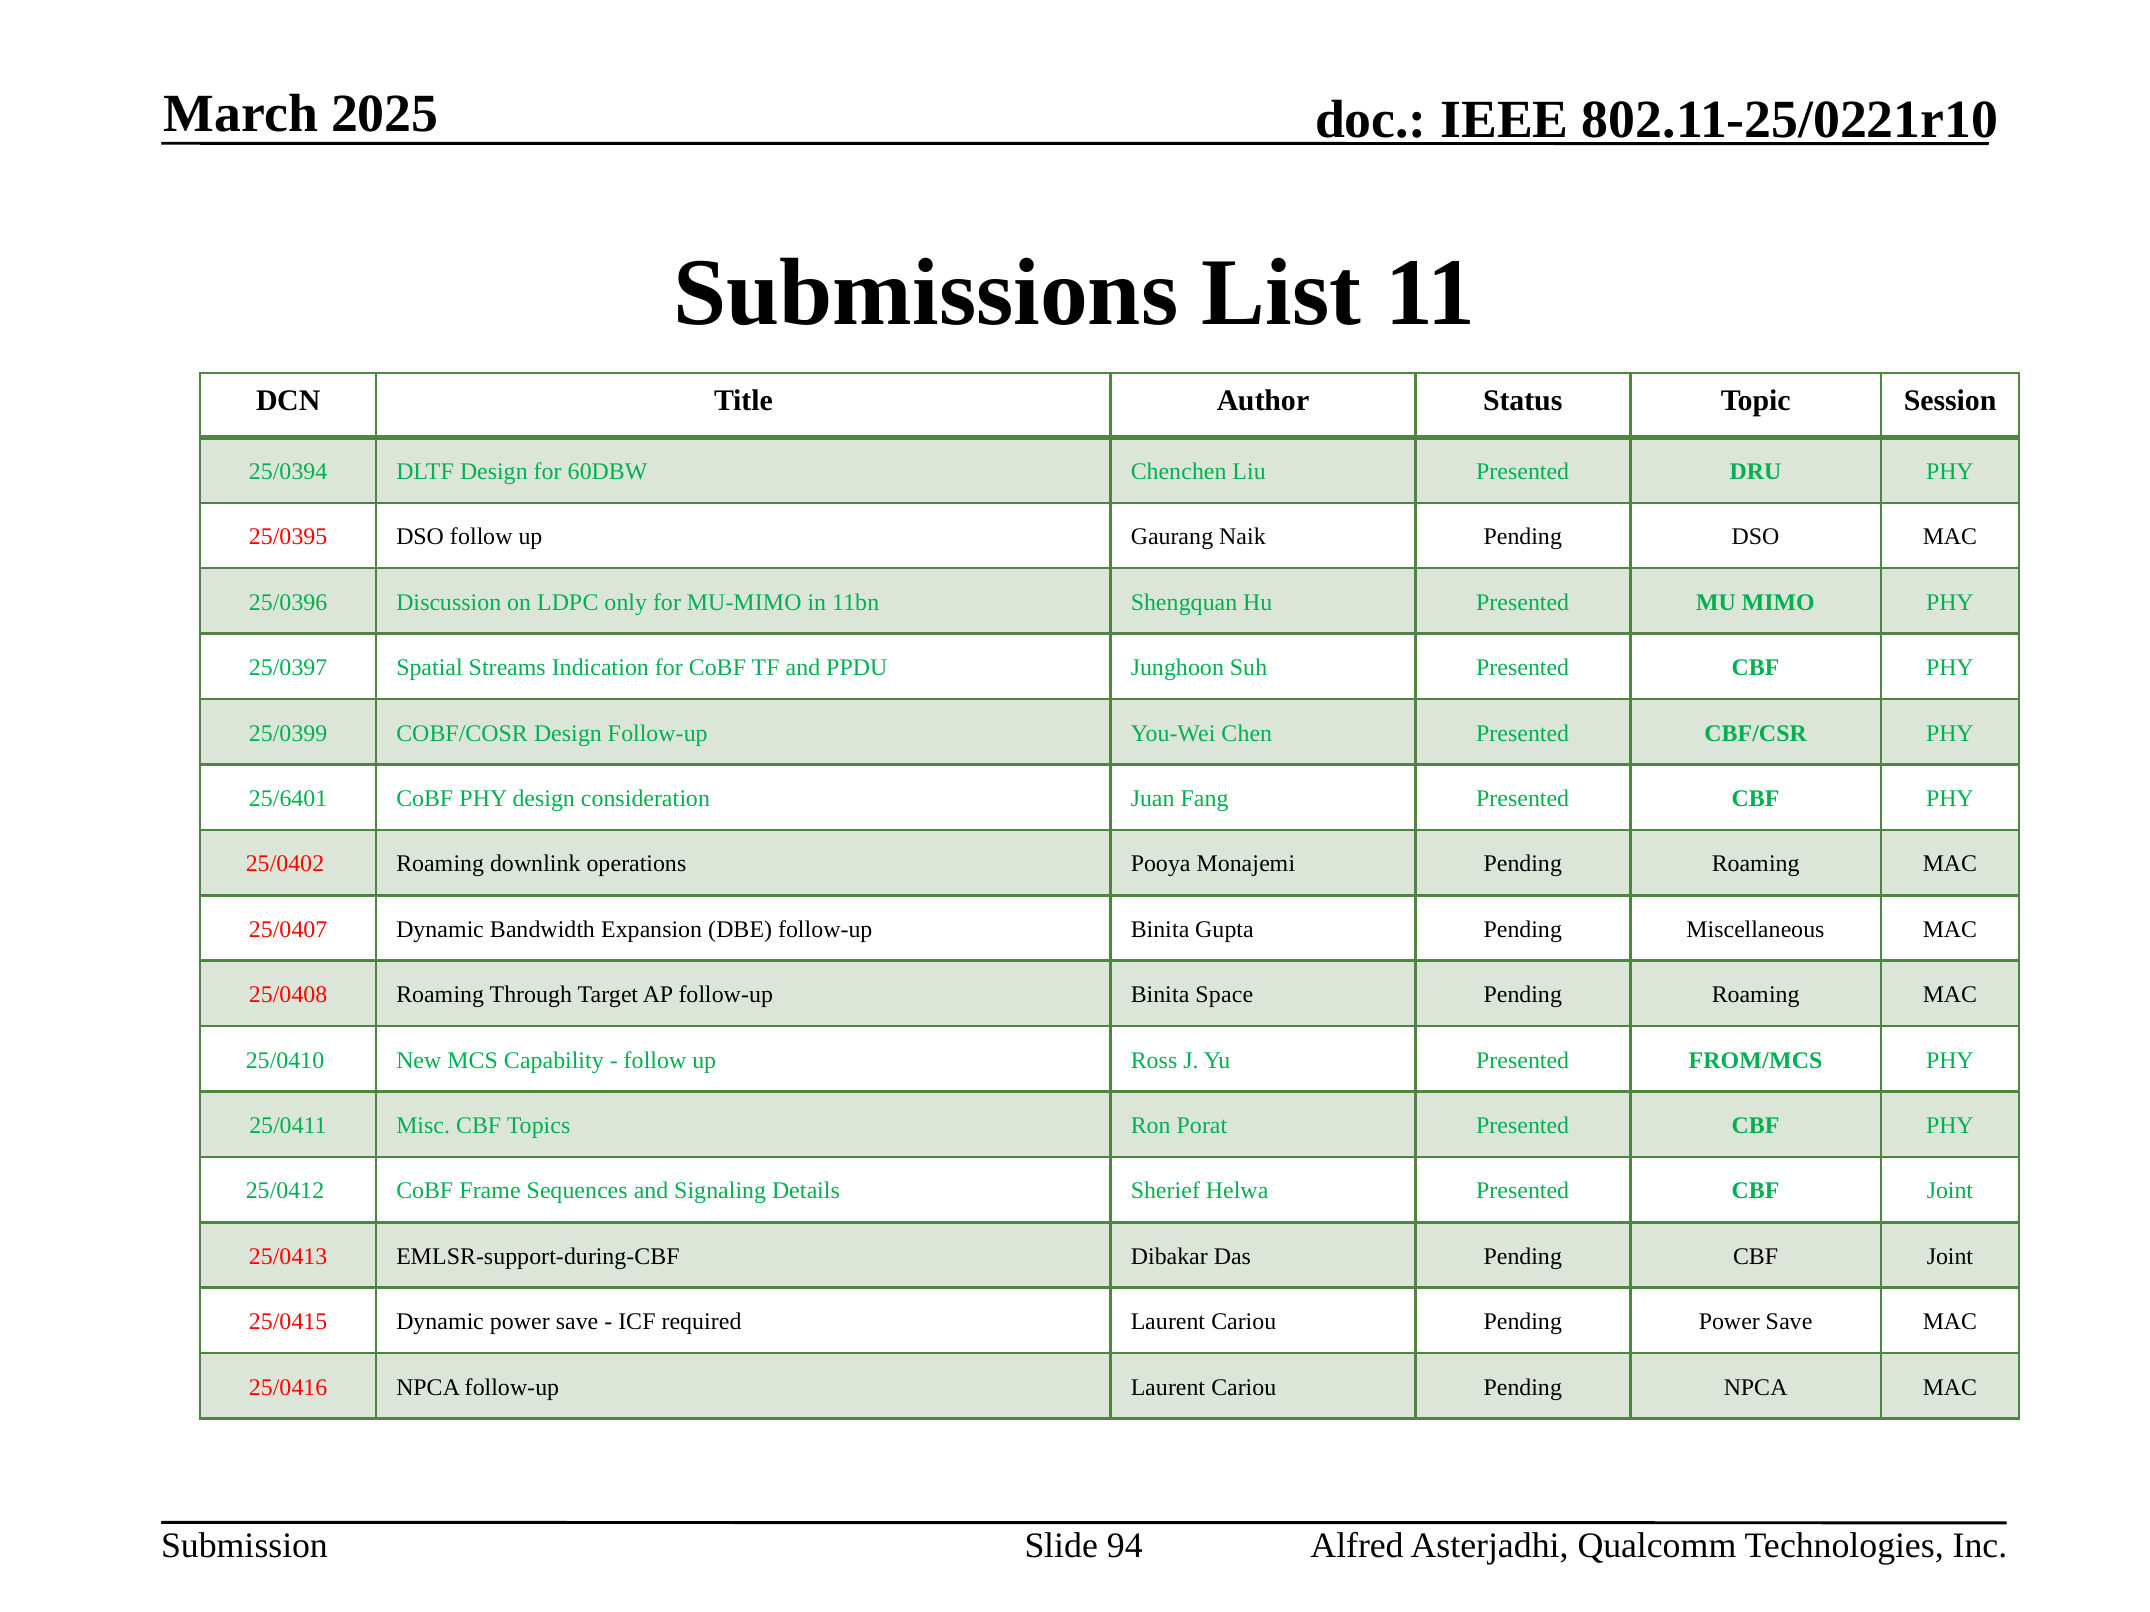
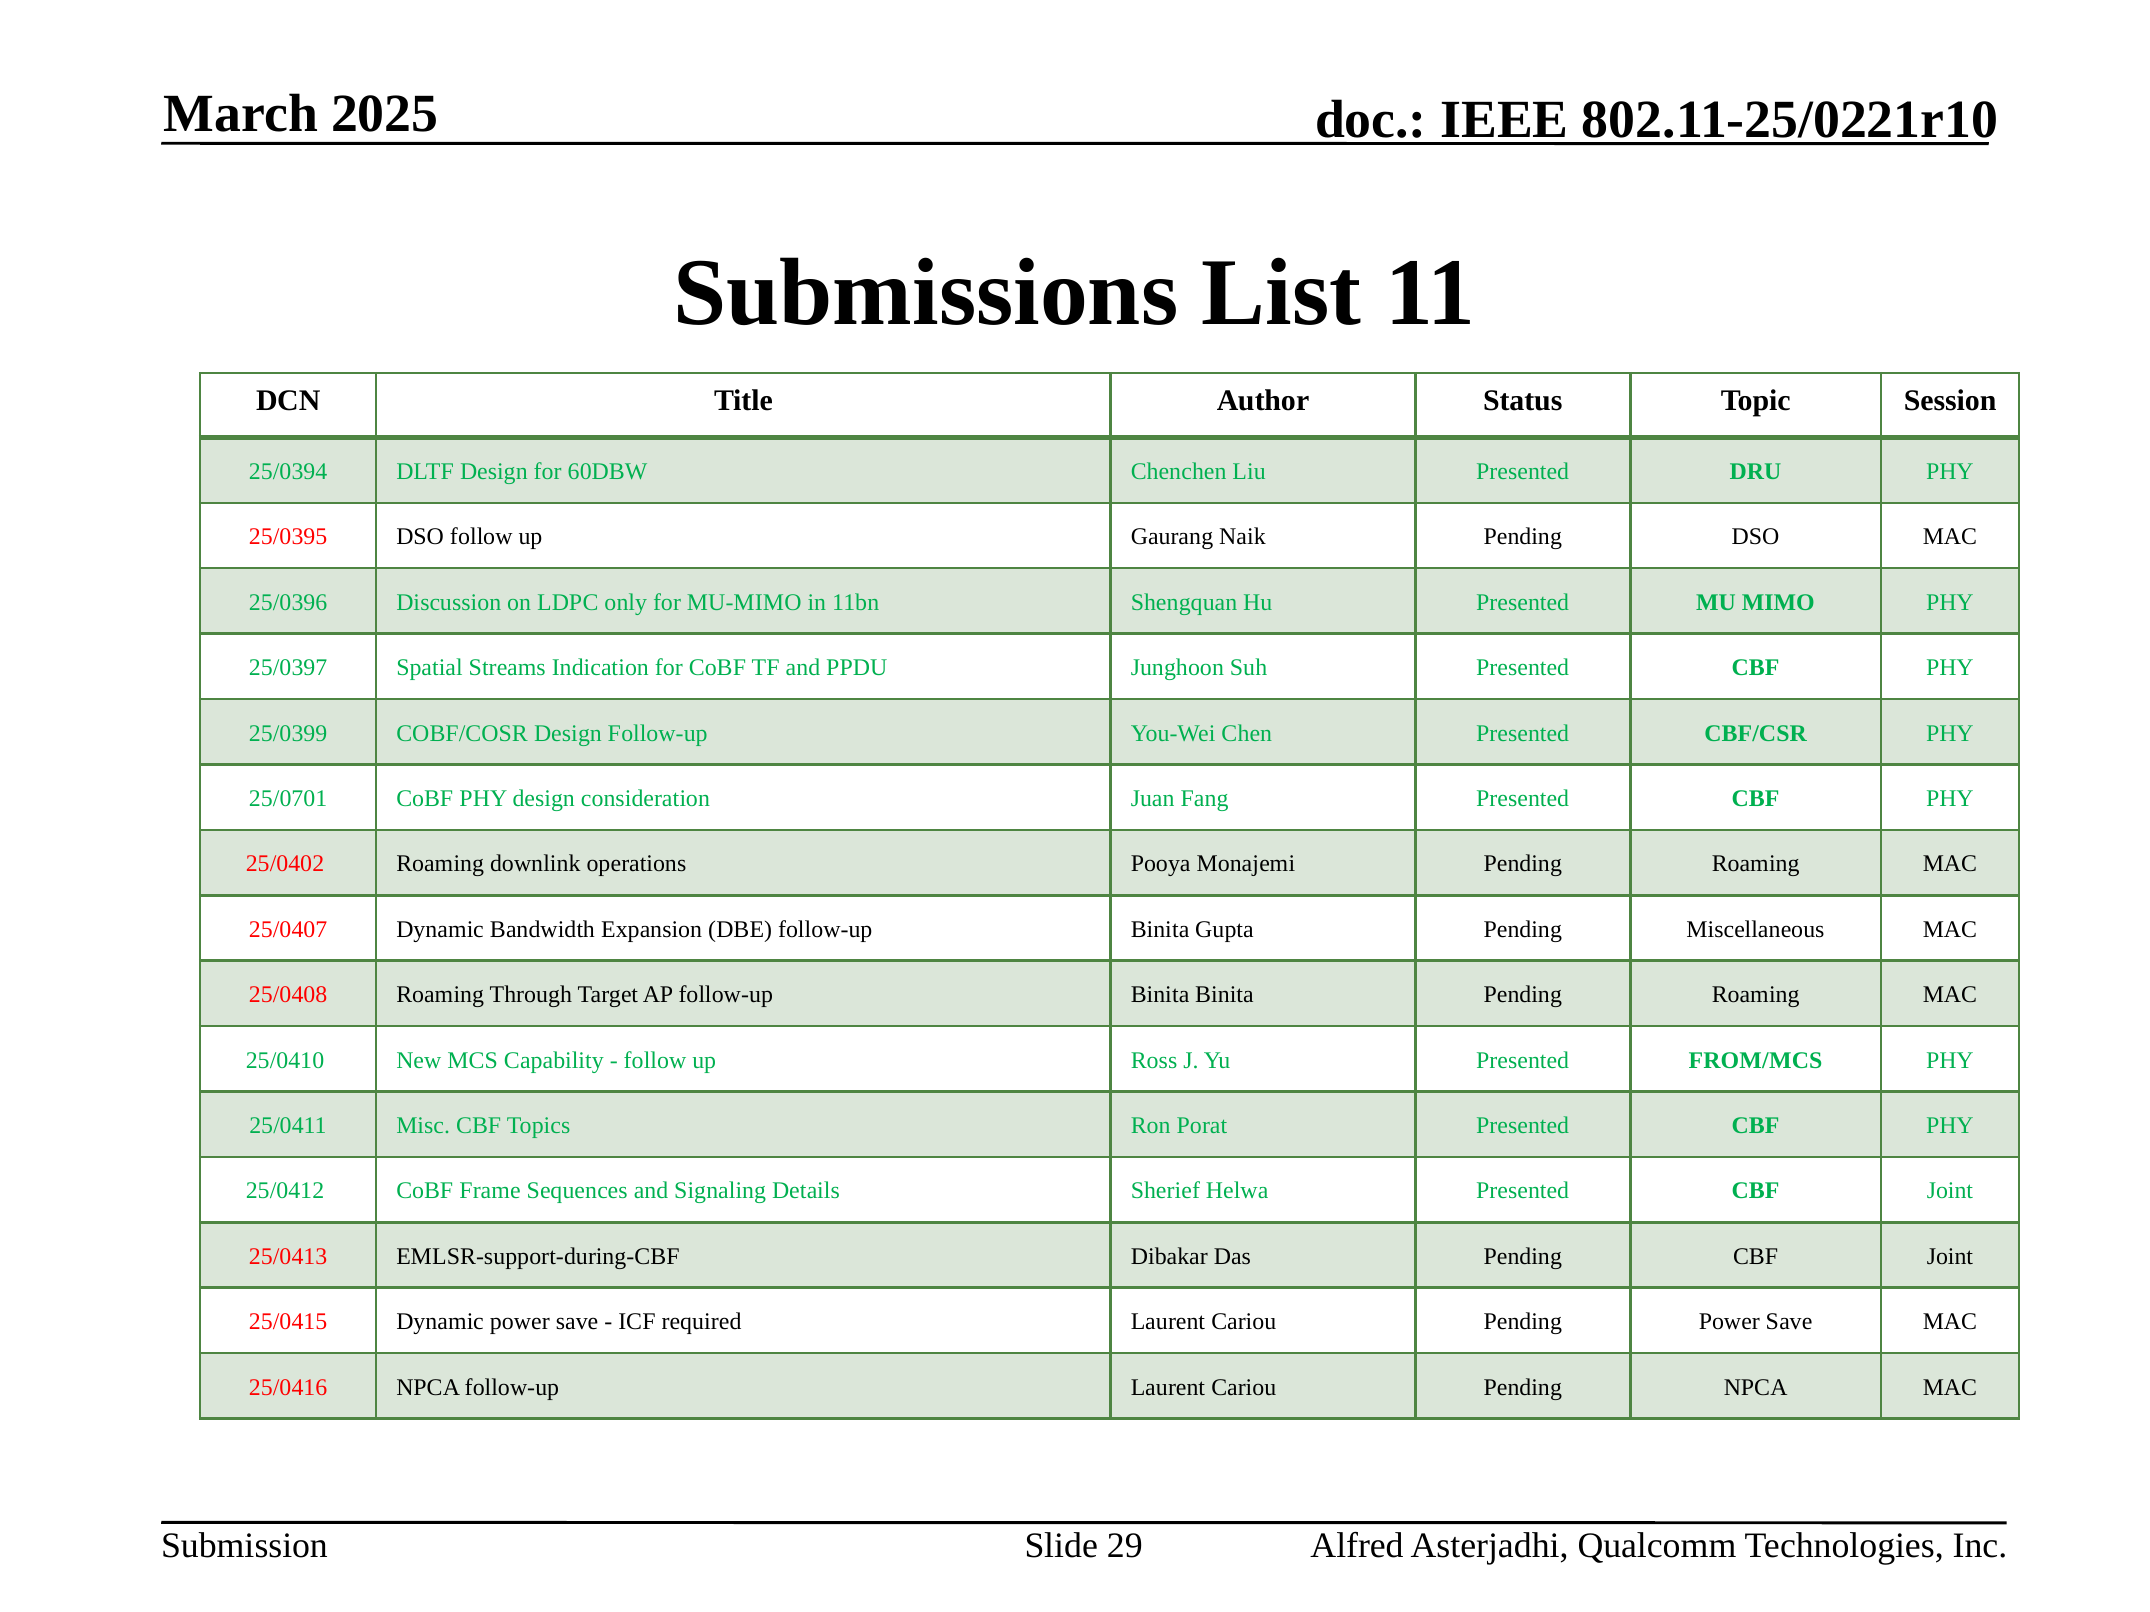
25/6401: 25/6401 -> 25/0701
Binita Space: Space -> Binita
94: 94 -> 29
